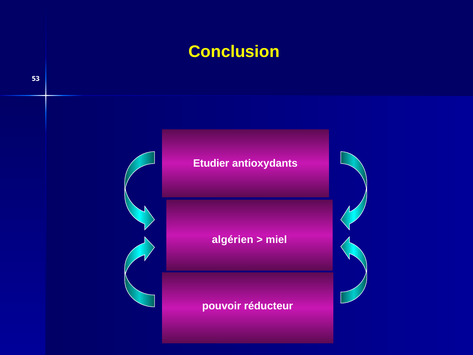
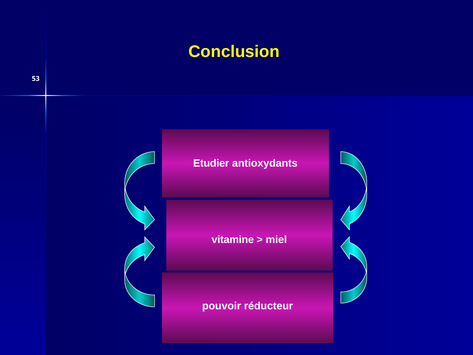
algérien: algérien -> vitamine
